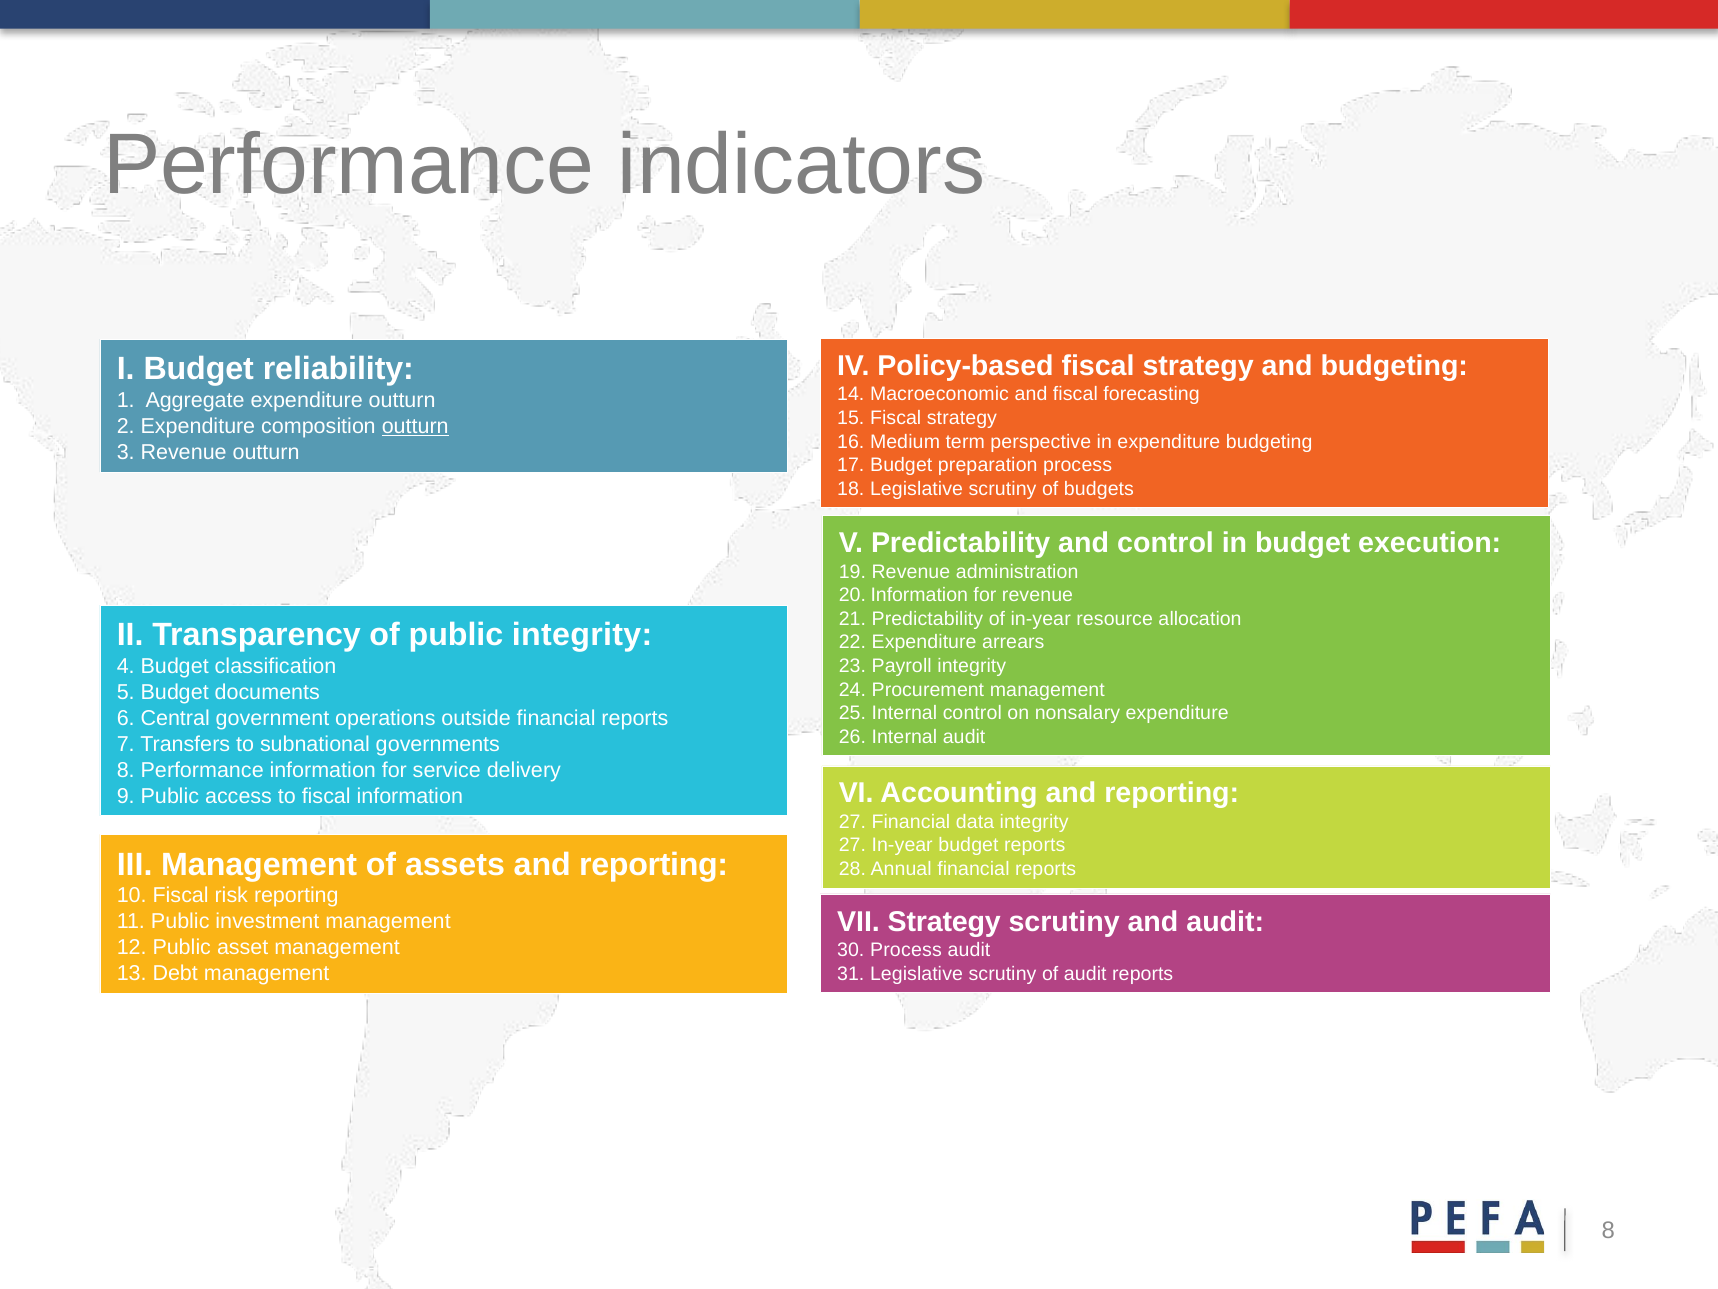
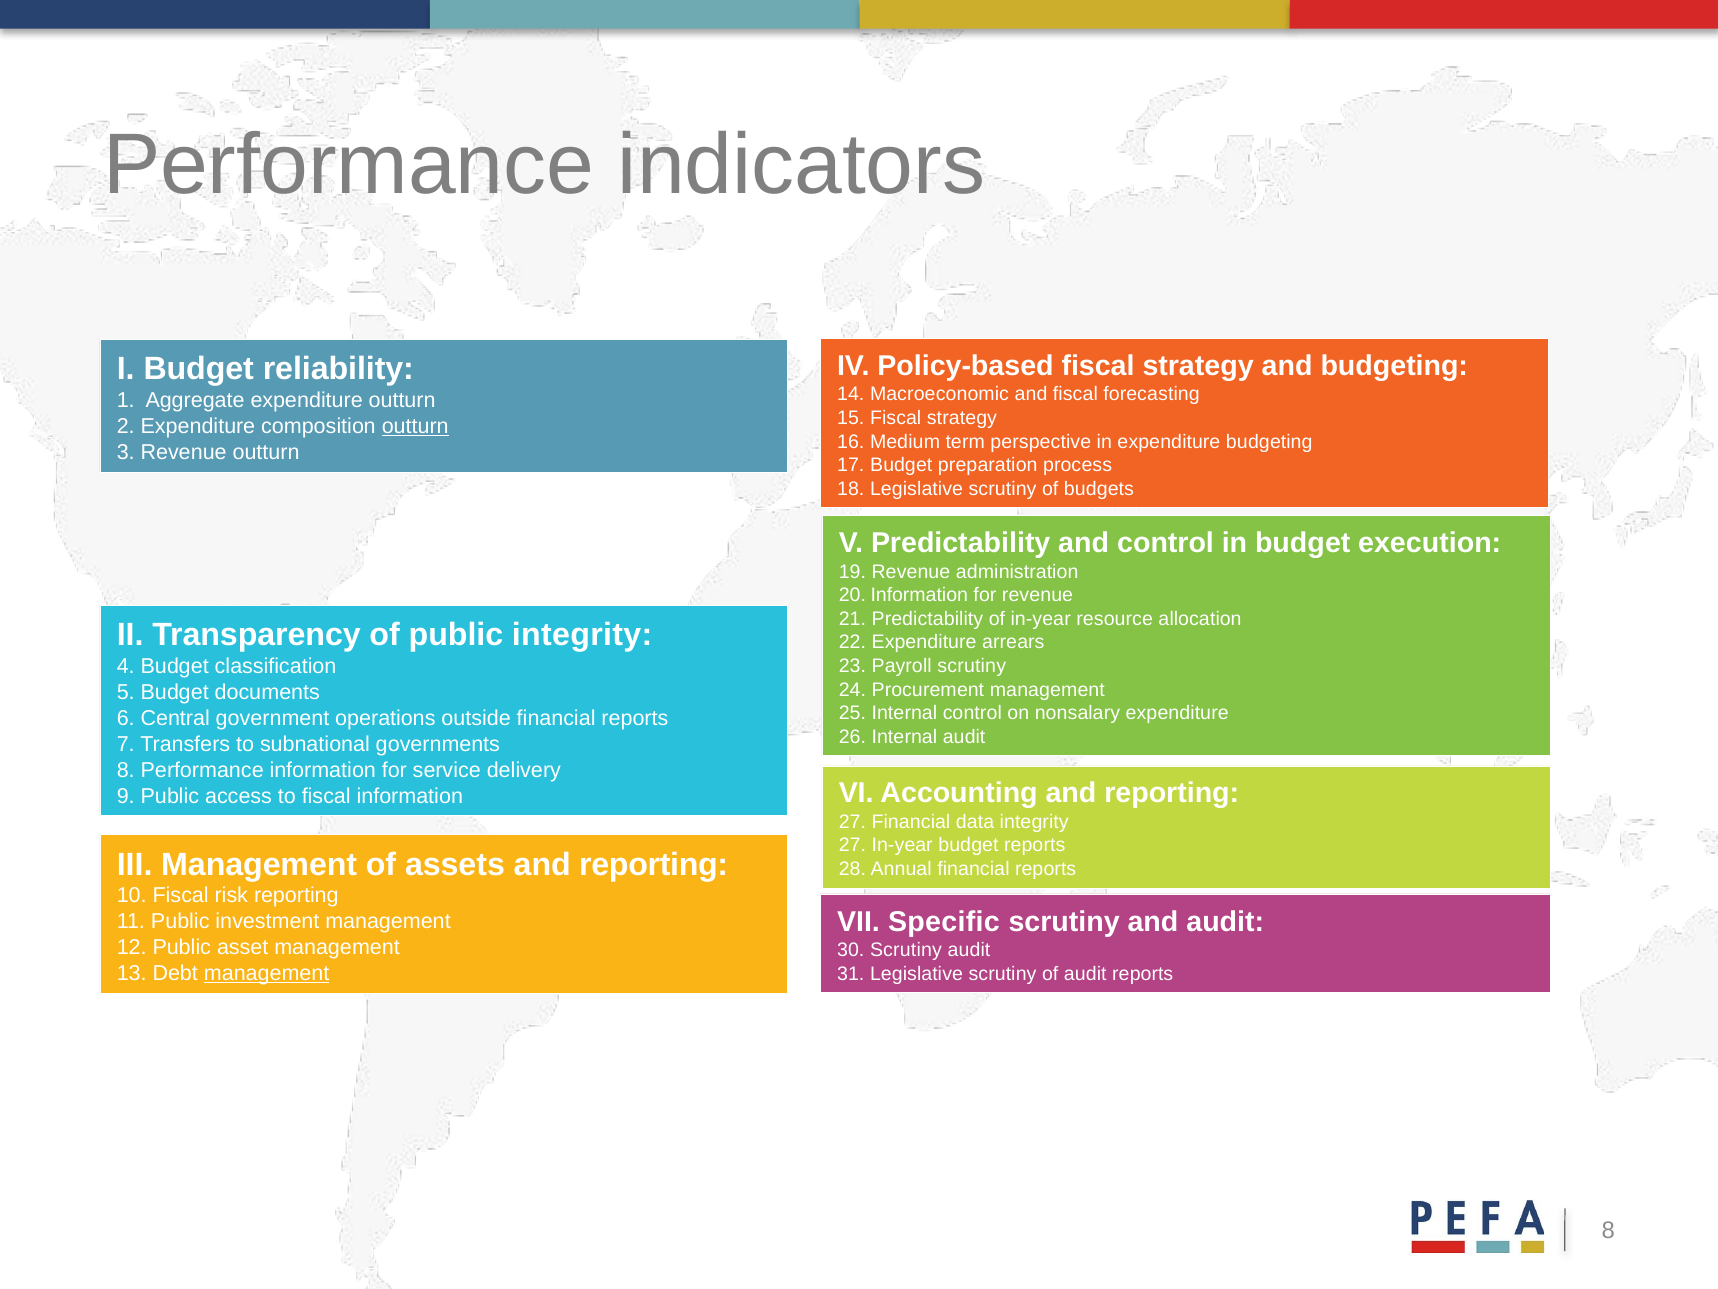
Payroll integrity: integrity -> scrutiny
VII Strategy: Strategy -> Specific
30 Process: Process -> Scrutiny
management at (267, 973) underline: none -> present
